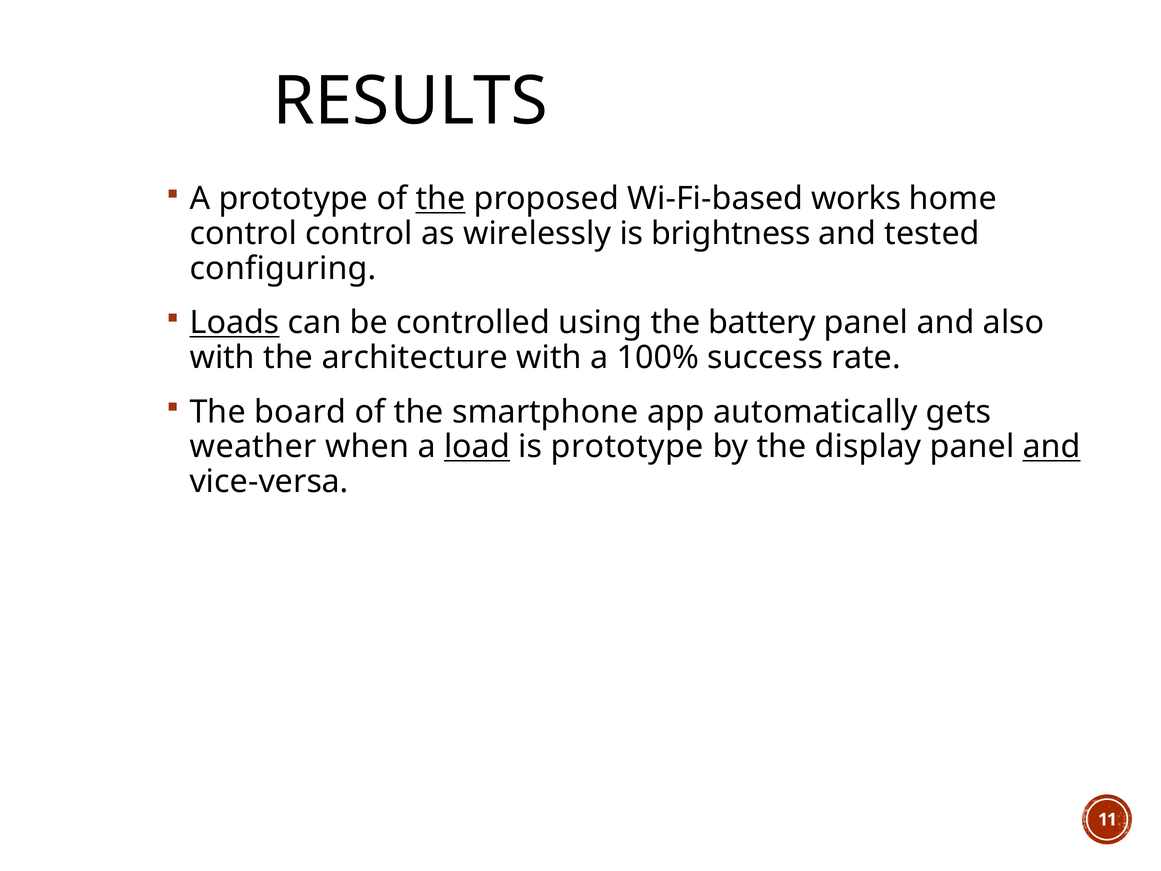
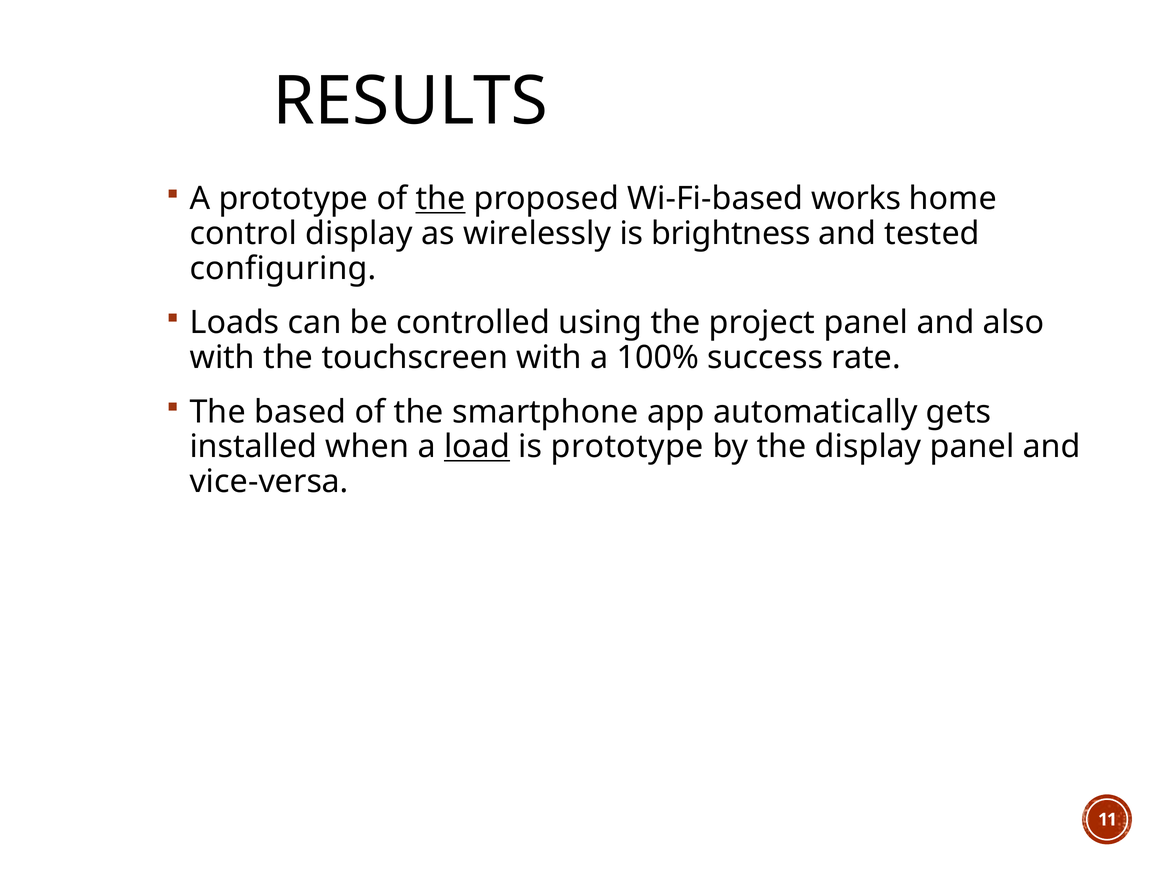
control control: control -> display
Loads underline: present -> none
battery: battery -> project
architecture: architecture -> touchscreen
board: board -> based
weather: weather -> installed
and at (1052, 447) underline: present -> none
